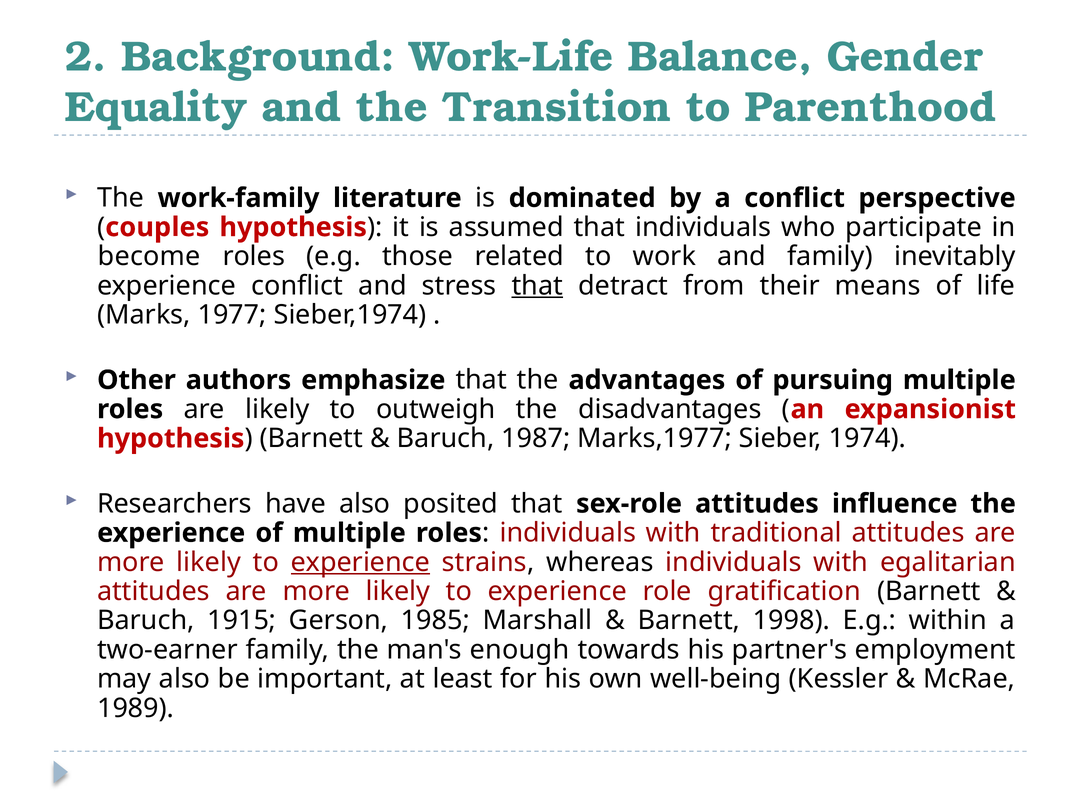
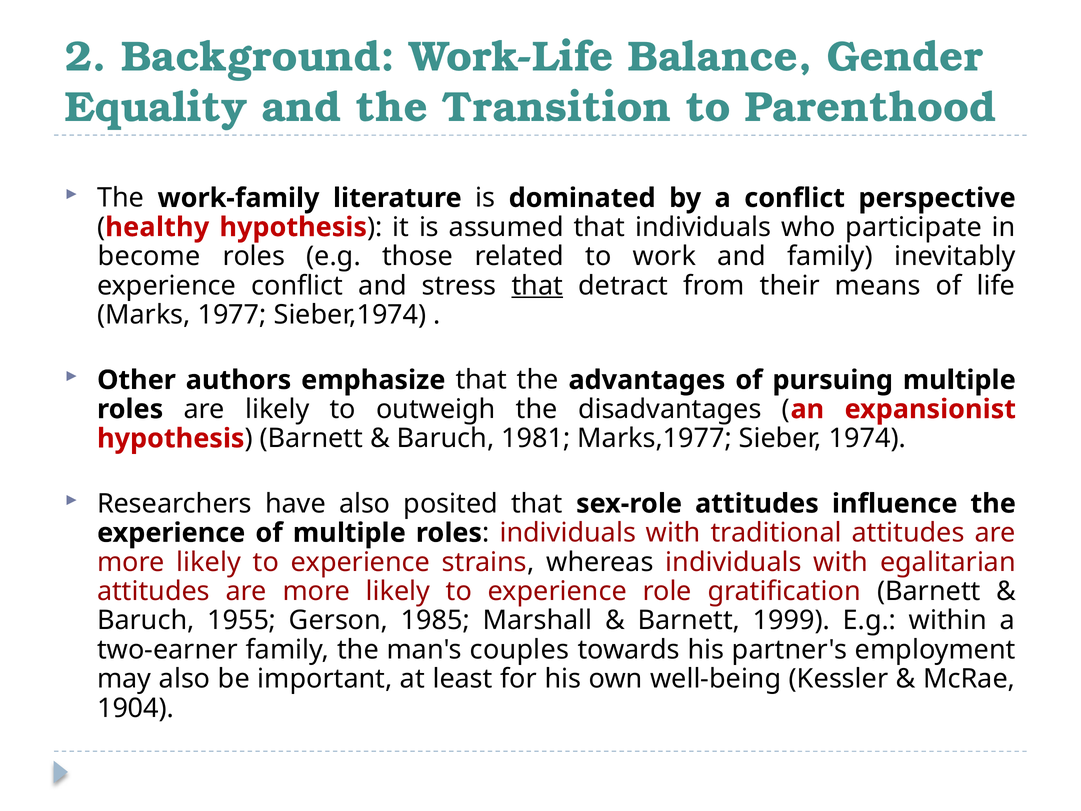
couples: couples -> healthy
1987: 1987 -> 1981
experience at (360, 562) underline: present -> none
1915: 1915 -> 1955
1998: 1998 -> 1999
enough: enough -> couples
1989: 1989 -> 1904
